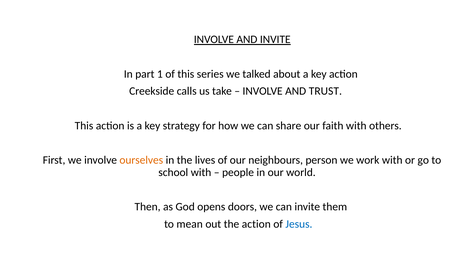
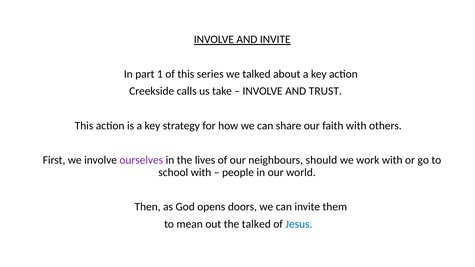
ourselves colour: orange -> purple
person: person -> should
the action: action -> talked
